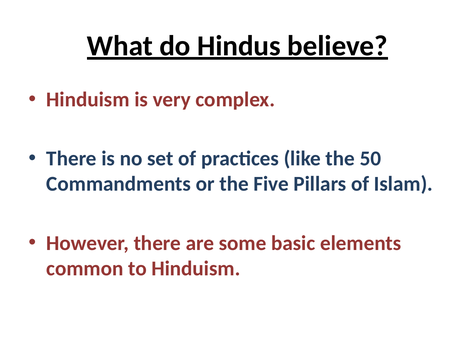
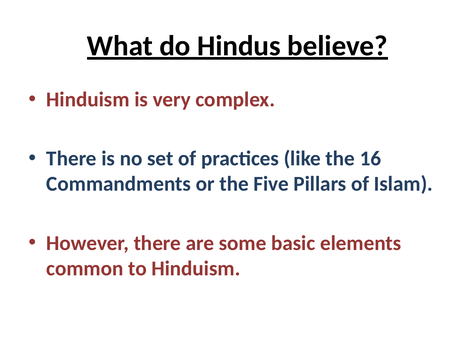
50: 50 -> 16
